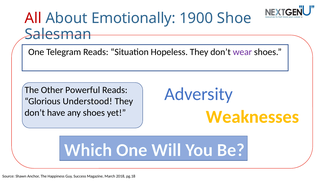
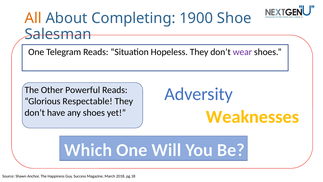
All colour: red -> orange
Emotionally: Emotionally -> Completing
Understood: Understood -> Respectable
